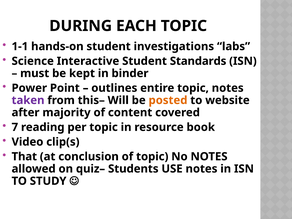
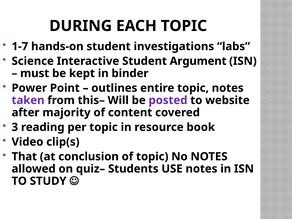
1-1: 1-1 -> 1-7
Standards: Standards -> Argument
posted colour: orange -> purple
7: 7 -> 3
